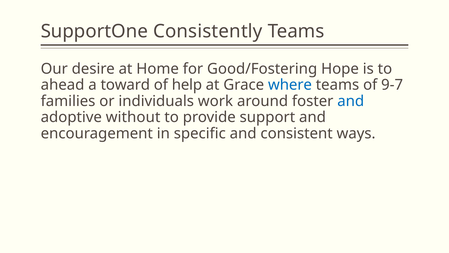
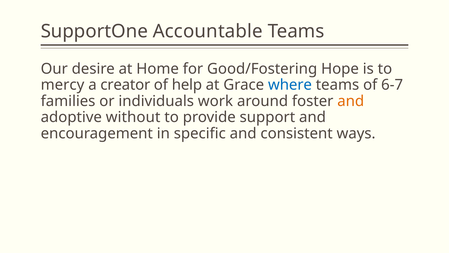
Consistently: Consistently -> Accountable
ahead: ahead -> mercy
toward: toward -> creator
9-7: 9-7 -> 6-7
and at (351, 101) colour: blue -> orange
